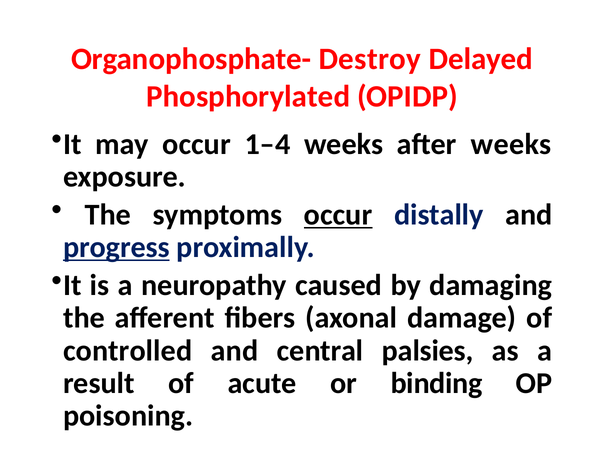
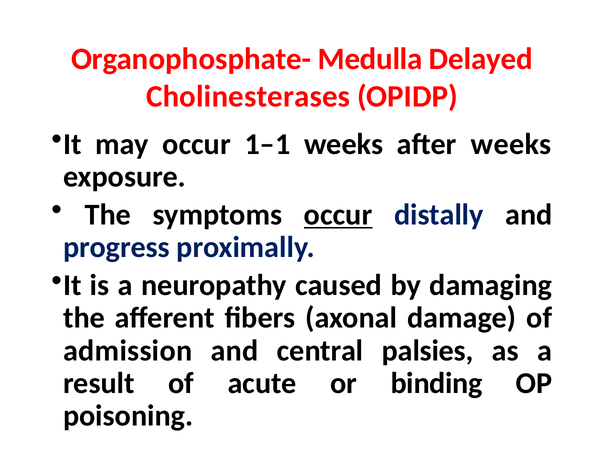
Destroy: Destroy -> Medulla
Phosphorylated: Phosphorylated -> Cholinesterases
1–4: 1–4 -> 1–1
progress underline: present -> none
controlled: controlled -> admission
